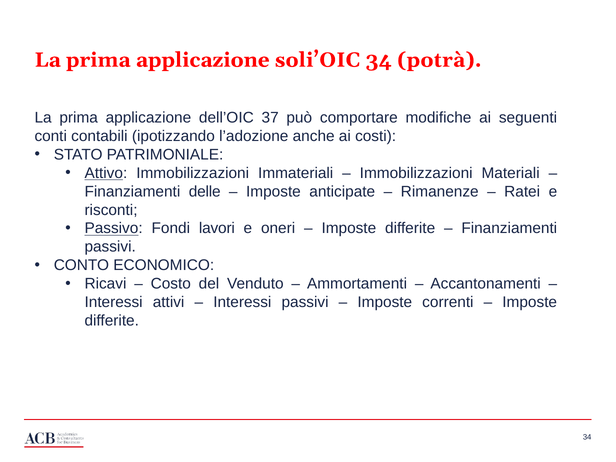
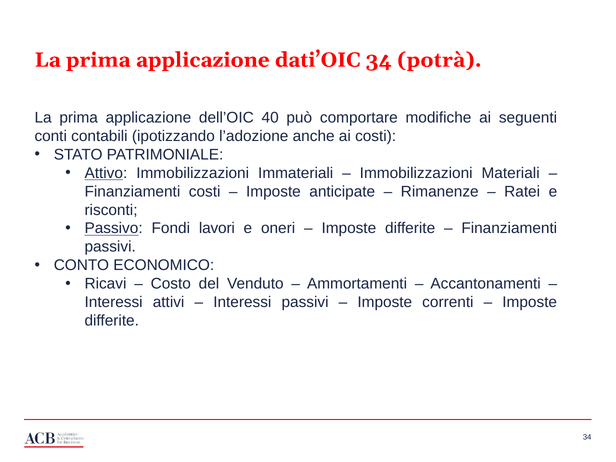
soli’OIC: soli’OIC -> dati’OIC
37: 37 -> 40
Finanziamenti delle: delle -> costi
